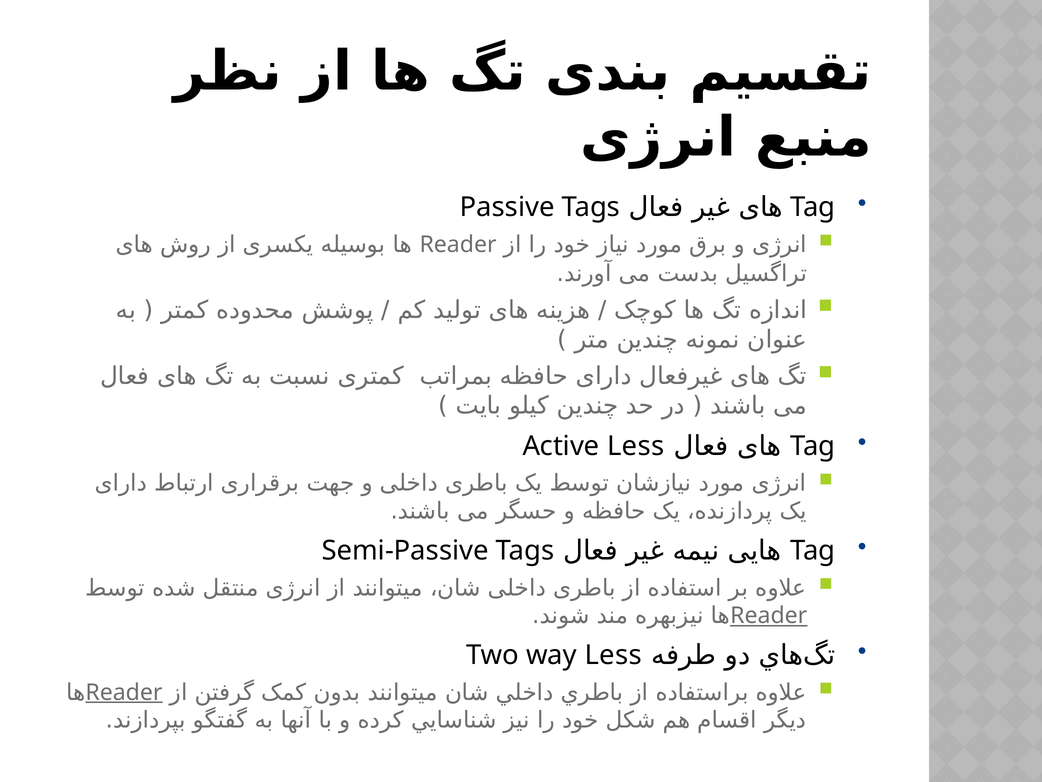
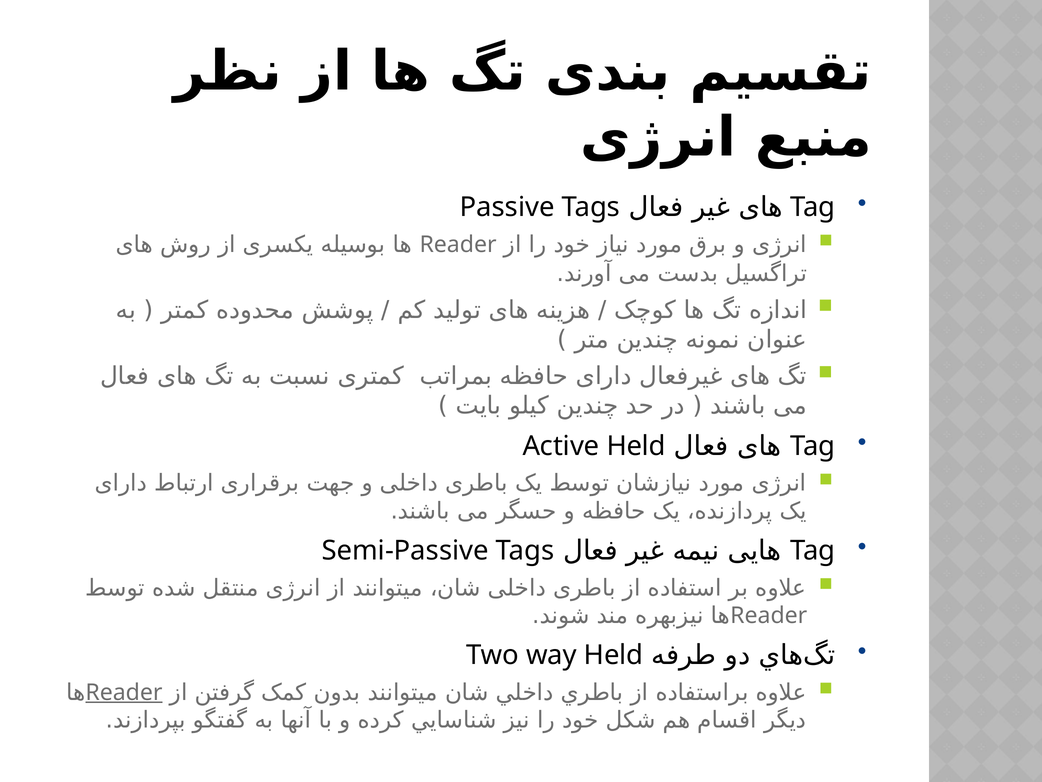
Active Less: Less -> Held
Reader at (769, 615) underline: present -> none
way Less: Less -> Held
